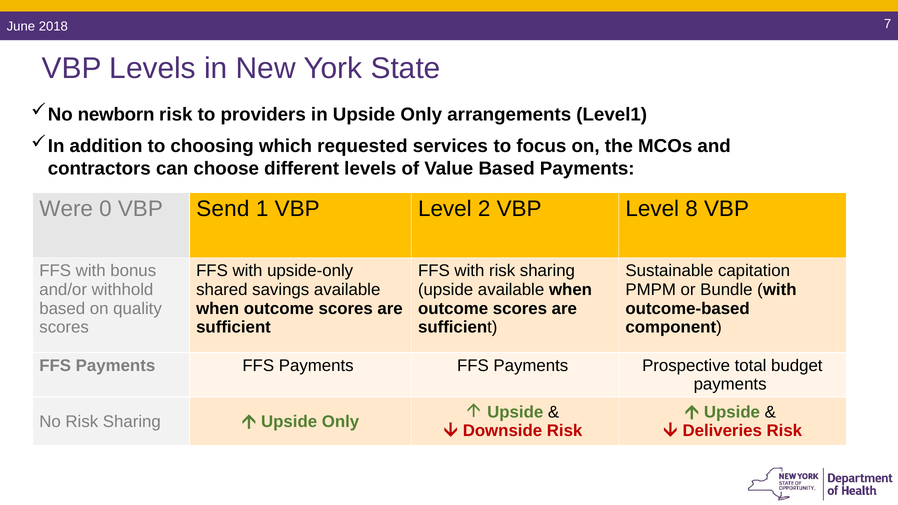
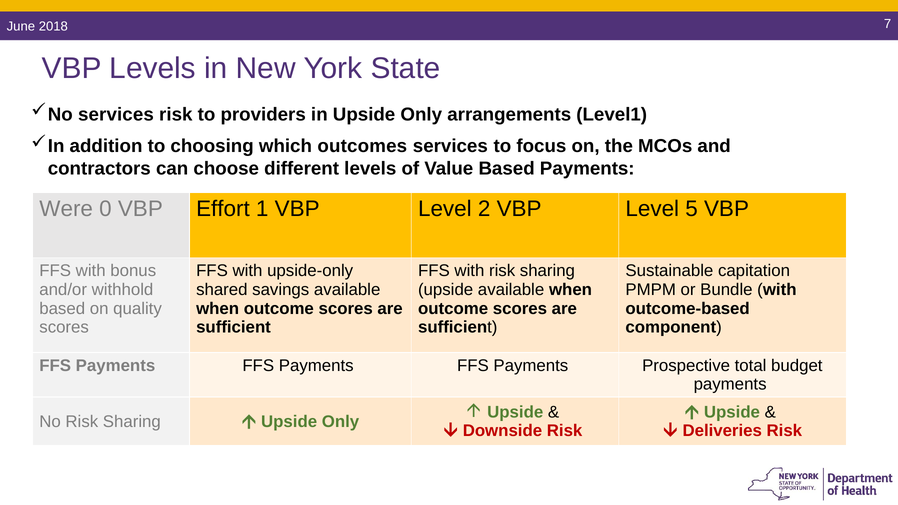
newborn at (116, 114): newborn -> services
requested: requested -> outcomes
Send: Send -> Effort
8: 8 -> 5
